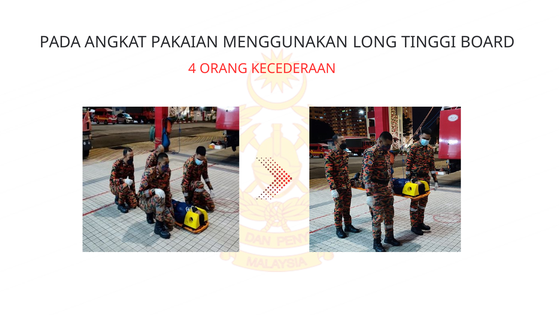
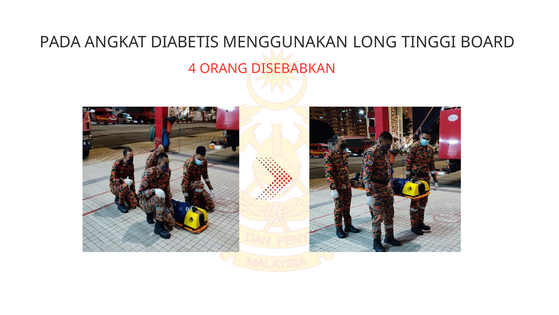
PAKAIAN: PAKAIAN -> DIABETIS
KECEDERAAN: KECEDERAAN -> DISEBABKAN
